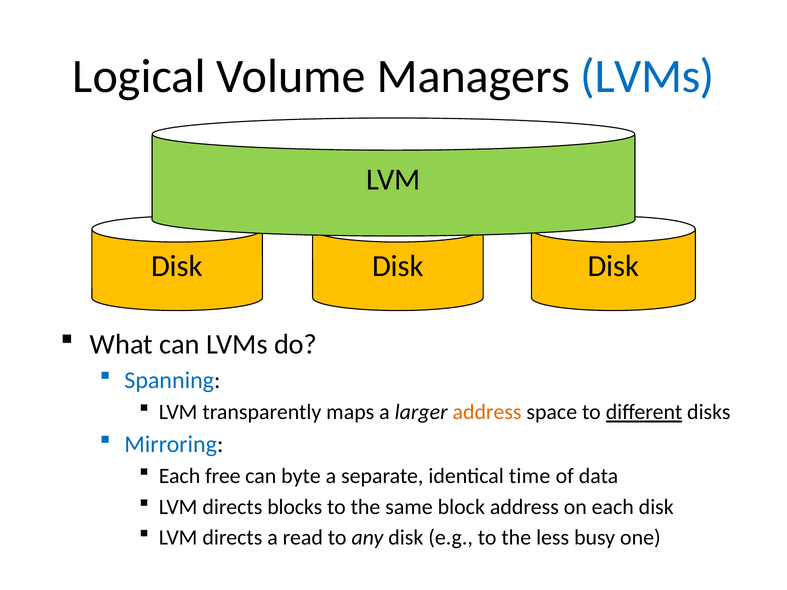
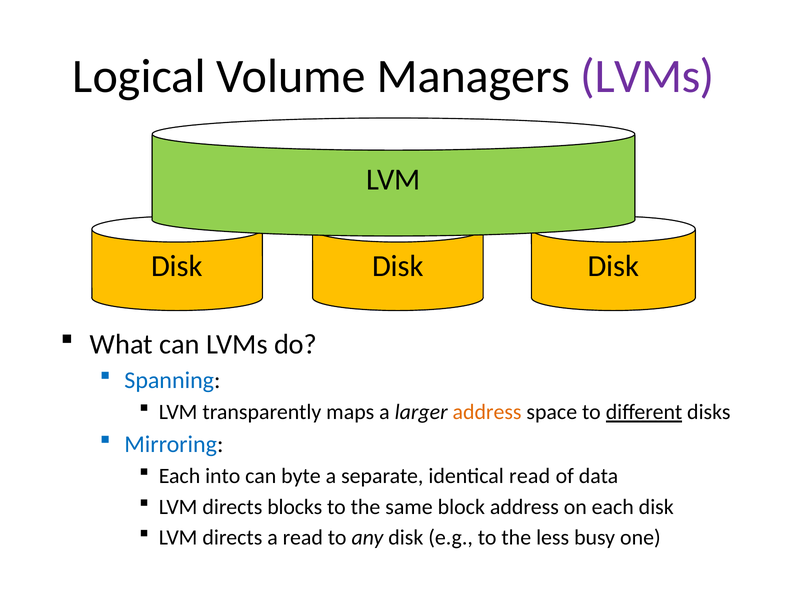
LVMs at (648, 76) colour: blue -> purple
free: free -> into
identical time: time -> read
